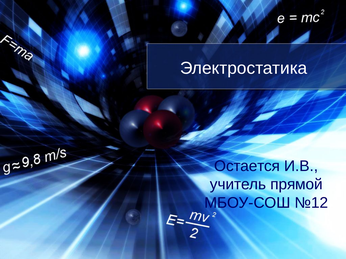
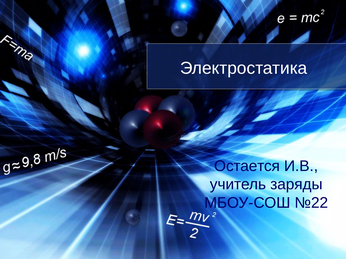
прямой: прямой -> заряды
№12: №12 -> №22
